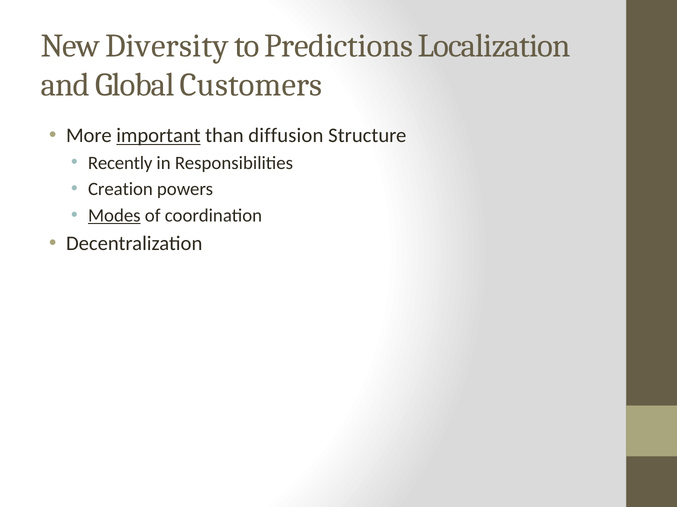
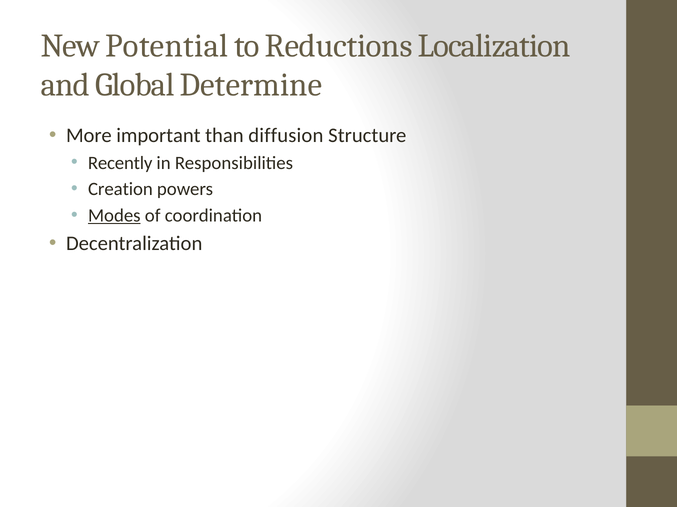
Diversity: Diversity -> Potential
Predictions: Predictions -> Reductions
Customers: Customers -> Determine
important underline: present -> none
